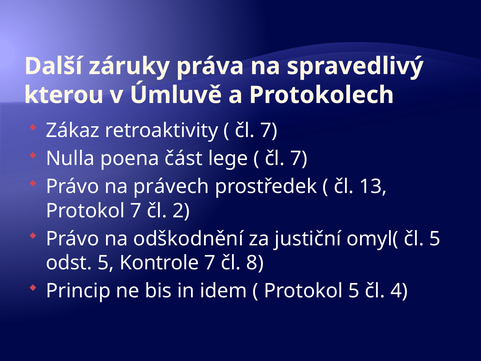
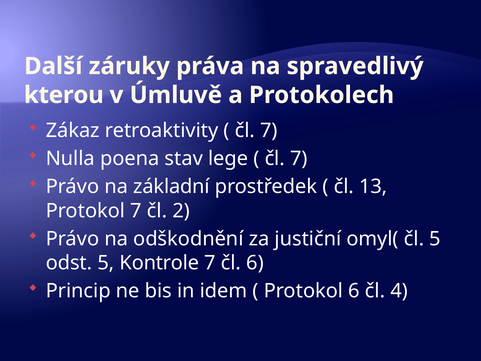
část: část -> stav
právech: právech -> základní
čl 8: 8 -> 6
Protokol 5: 5 -> 6
